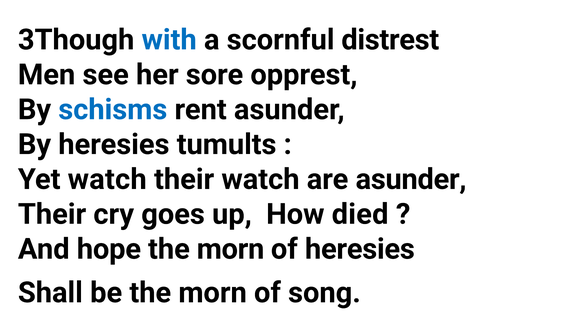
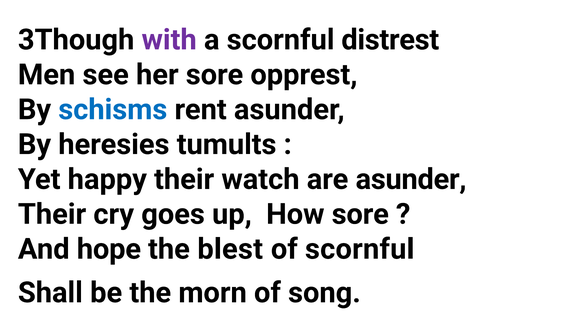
with colour: blue -> purple
Yet watch: watch -> happy
How died: died -> sore
morn at (230, 249): morn -> blest
of heresies: heresies -> scornful
